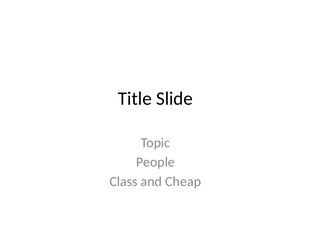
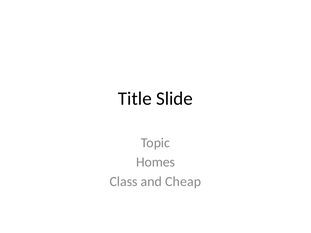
People: People -> Homes
